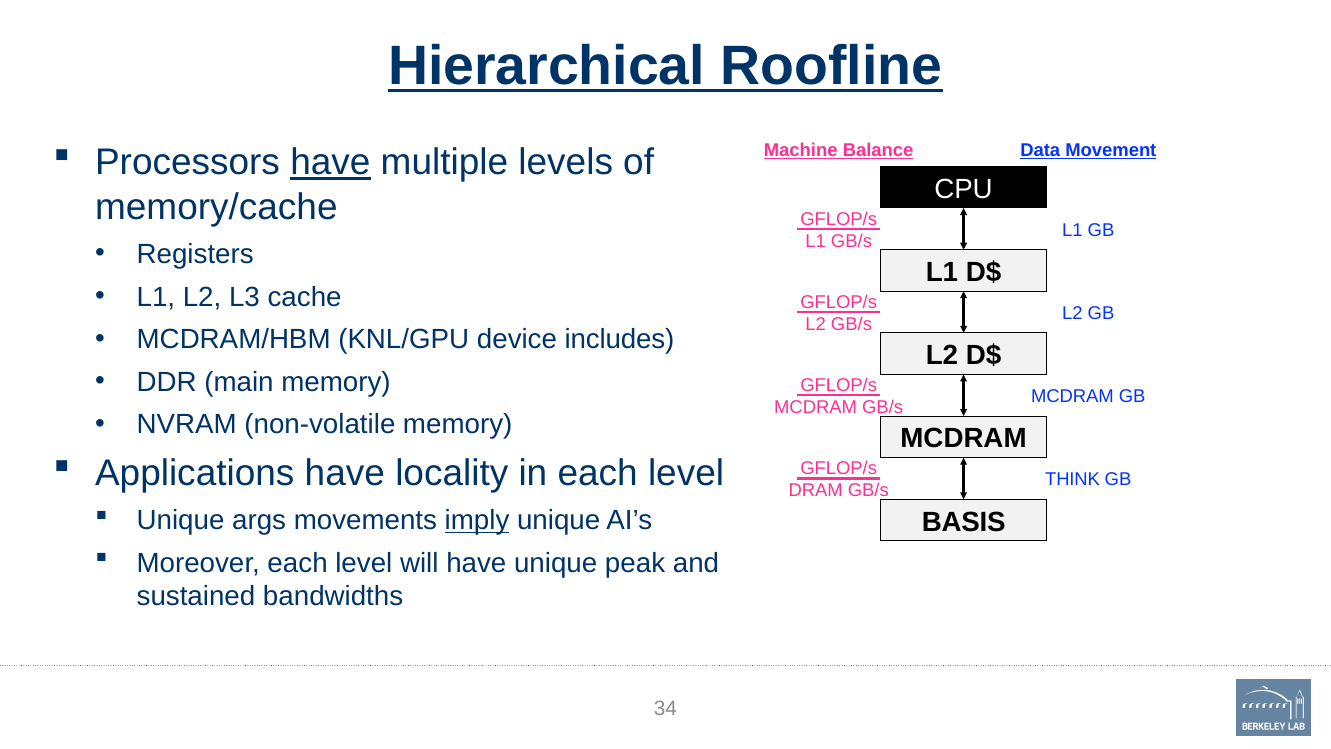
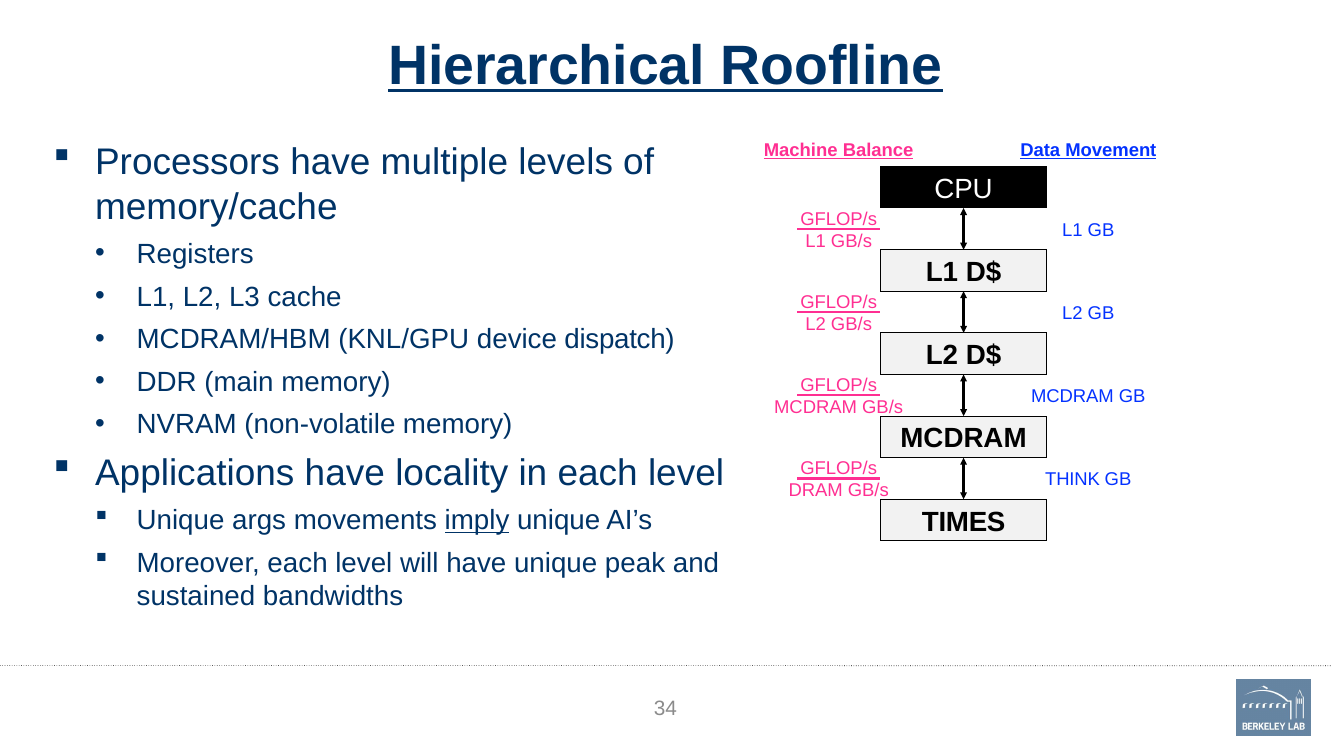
have at (330, 162) underline: present -> none
includes: includes -> dispatch
BASIS: BASIS -> TIMES
